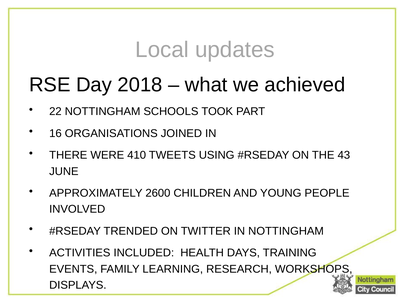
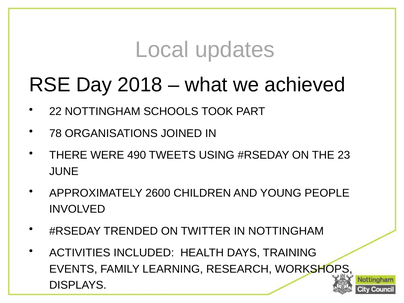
16: 16 -> 78
410: 410 -> 490
43: 43 -> 23
